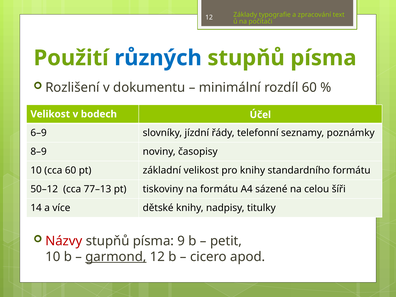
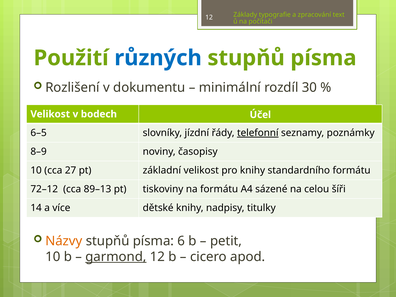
rozdíl 60: 60 -> 30
6–9: 6–9 -> 6–5
telefonní underline: none -> present
cca 60: 60 -> 27
50–12: 50–12 -> 72–12
77–13: 77–13 -> 89–13
Názvy colour: red -> orange
9: 9 -> 6
